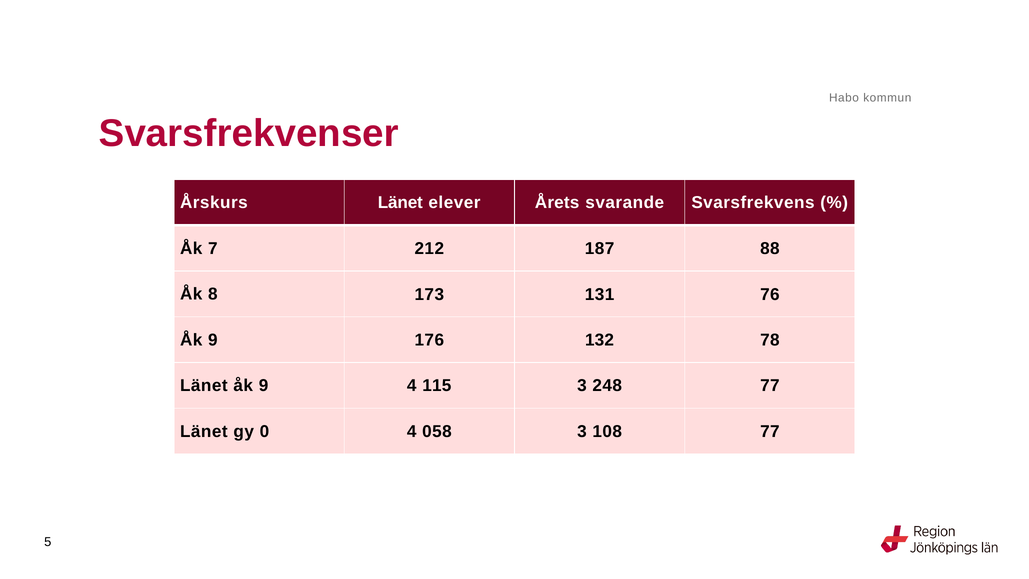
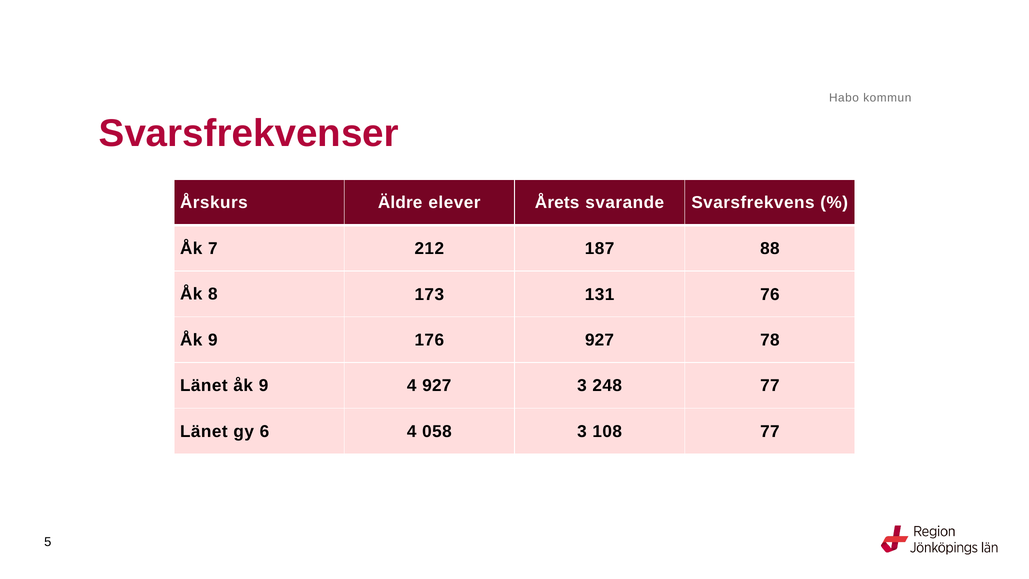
Årskurs Länet: Länet -> Äldre
176 132: 132 -> 927
4 115: 115 -> 927
0: 0 -> 6
